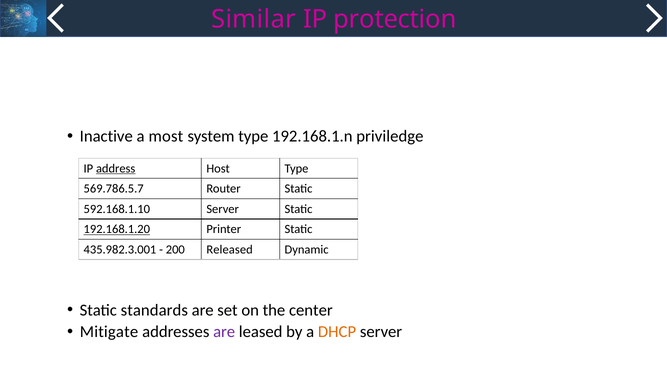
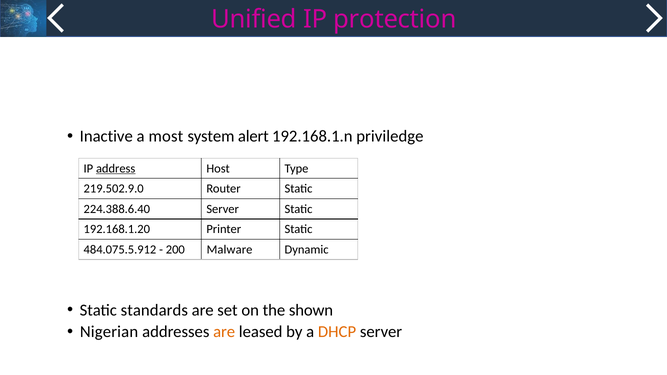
Similar: Similar -> Unified
system type: type -> alert
569.786.5.7: 569.786.5.7 -> 219.502.9.0
592.168.1.10: 592.168.1.10 -> 224.388.6.40
192.168.1.20 underline: present -> none
435.982.3.001: 435.982.3.001 -> 484.075.5.912
Released: Released -> Malware
center: center -> shown
Mitigate: Mitigate -> Nigerian
are at (224, 332) colour: purple -> orange
